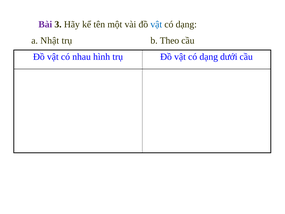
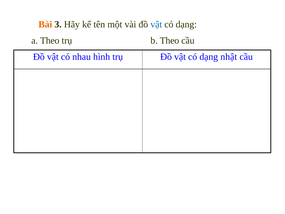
Bài colour: purple -> orange
a Nhật: Nhật -> Theo
dưới: dưới -> nhật
